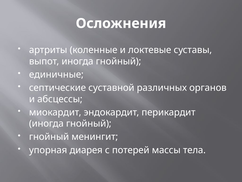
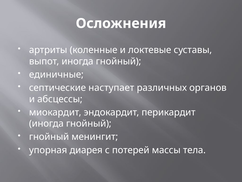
суставной: суставной -> наступает
